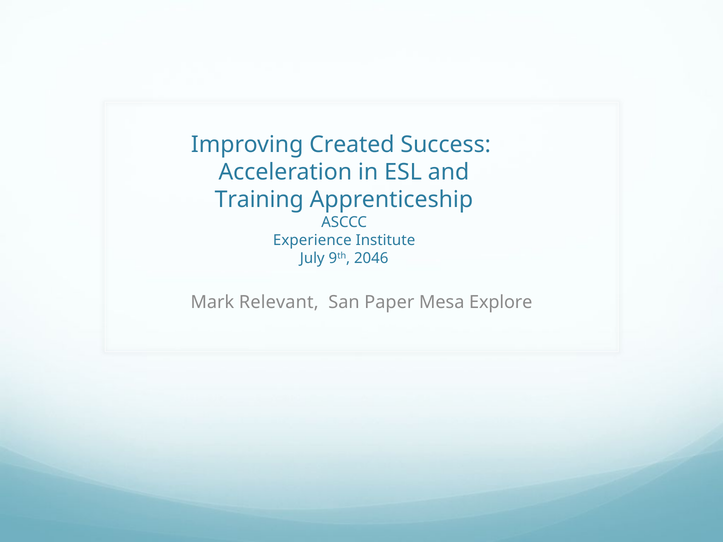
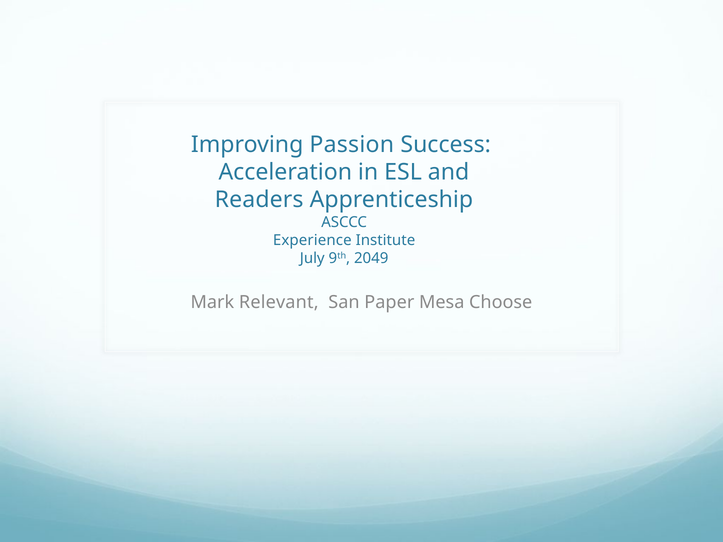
Created: Created -> Passion
Training: Training -> Readers
2046: 2046 -> 2049
Explore: Explore -> Choose
